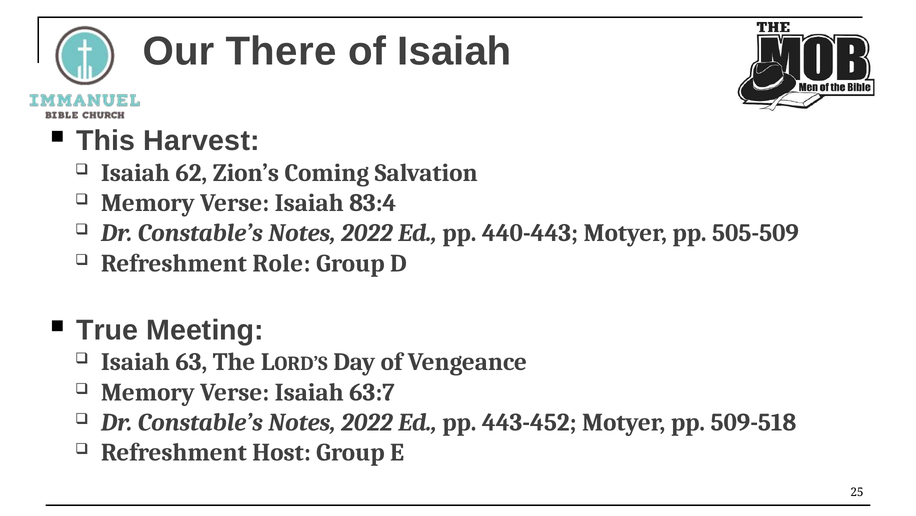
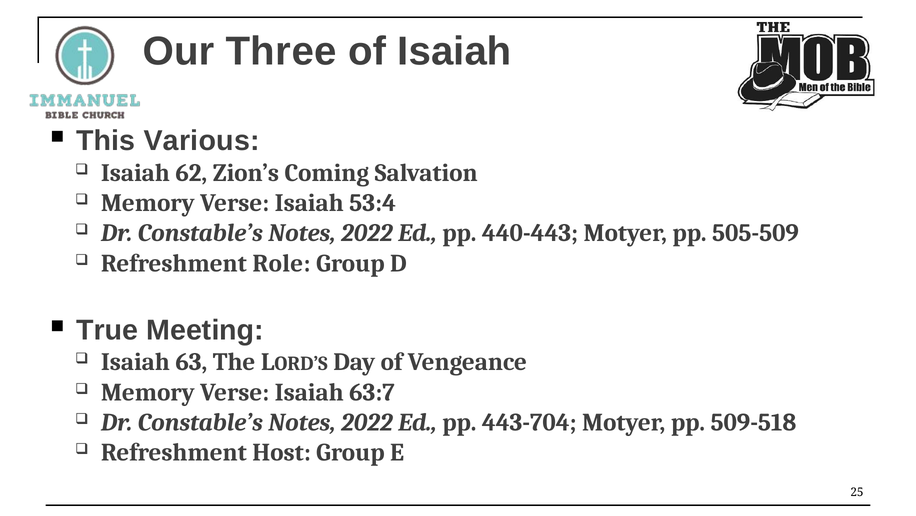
There: There -> Three
Harvest: Harvest -> Various
83:4: 83:4 -> 53:4
443-452: 443-452 -> 443-704
